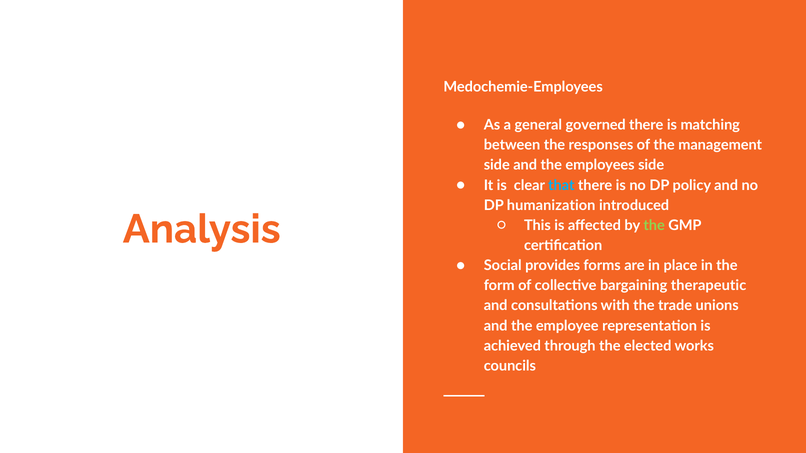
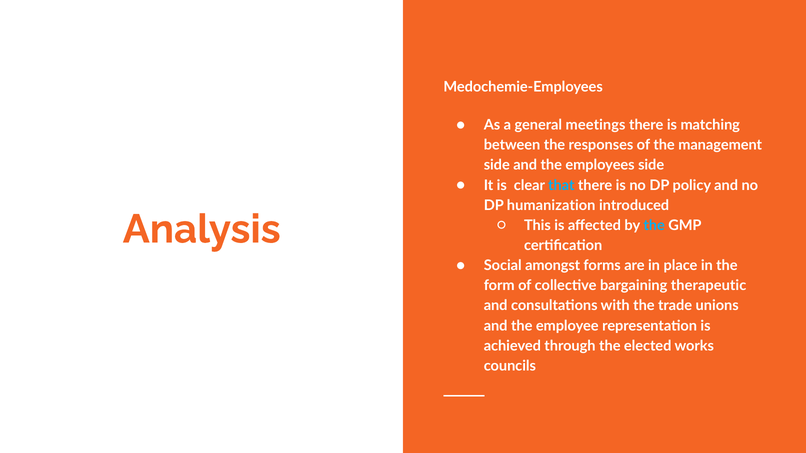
governed: governed -> meetings
the at (654, 226) colour: light green -> light blue
provides: provides -> amongst
